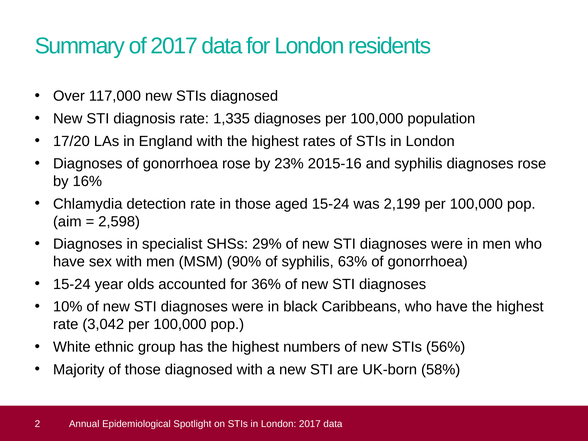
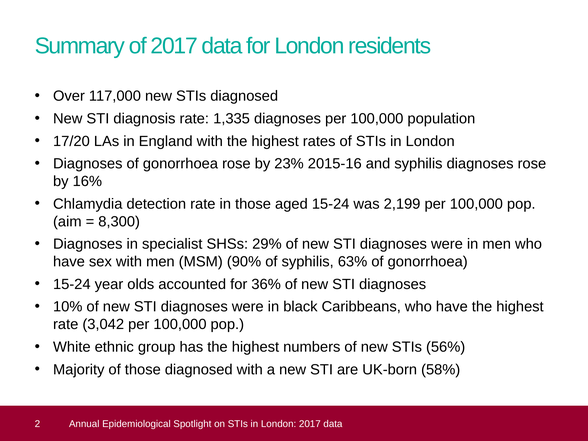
2,598: 2,598 -> 8,300
